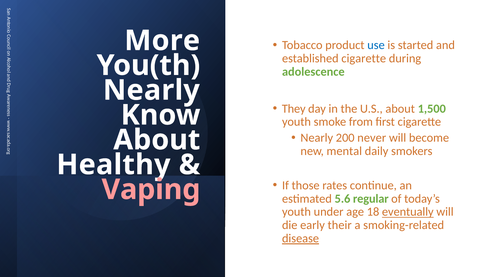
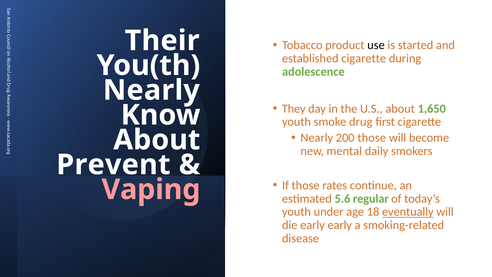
More: More -> Their
use colour: blue -> black
1,500: 1,500 -> 1,650
from: from -> drug
200 never: never -> those
Healthy: Healthy -> Prevent
early their: their -> early
disease underline: present -> none
